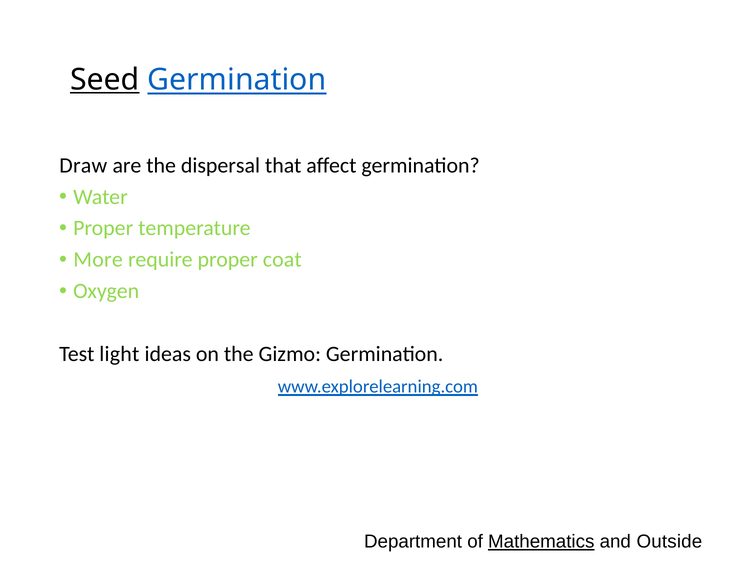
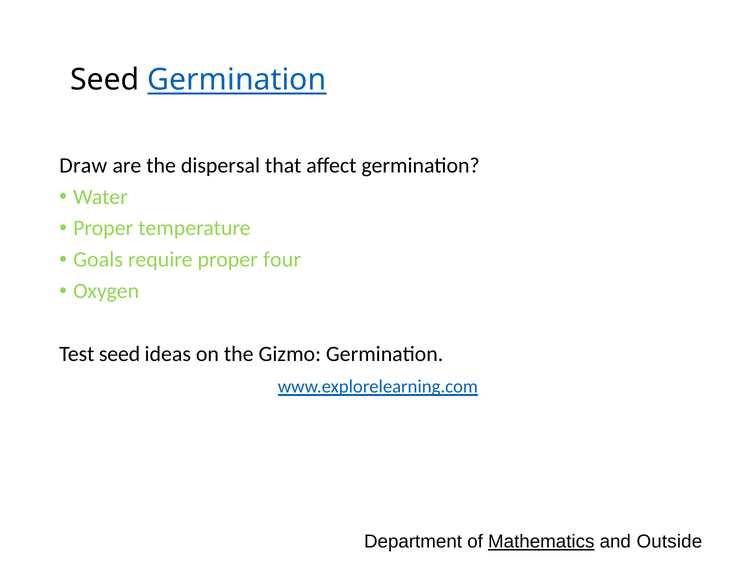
Seed at (105, 80) underline: present -> none
More: More -> Goals
coat: coat -> four
Test light: light -> seed
